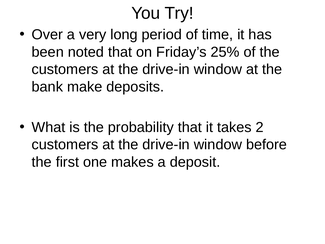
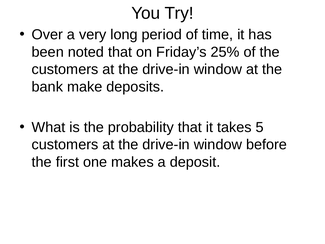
2: 2 -> 5
